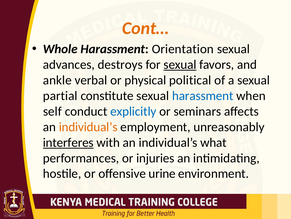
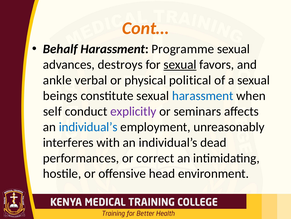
Whole: Whole -> Behalf
Orientation: Orientation -> Programme
partial: partial -> beings
explicitly colour: blue -> purple
individual’s at (88, 127) colour: orange -> blue
interferes underline: present -> none
what: what -> dead
injuries: injuries -> correct
urine: urine -> head
